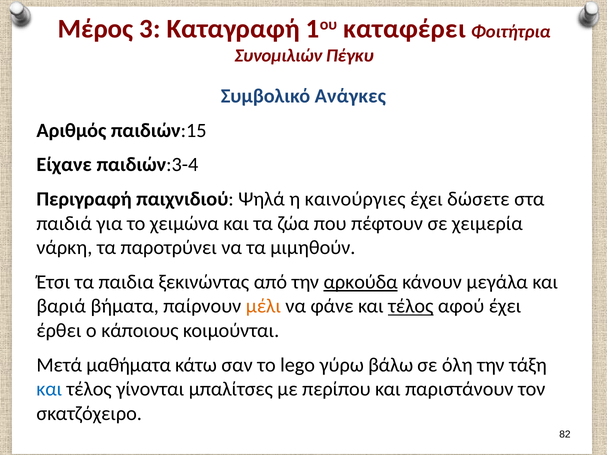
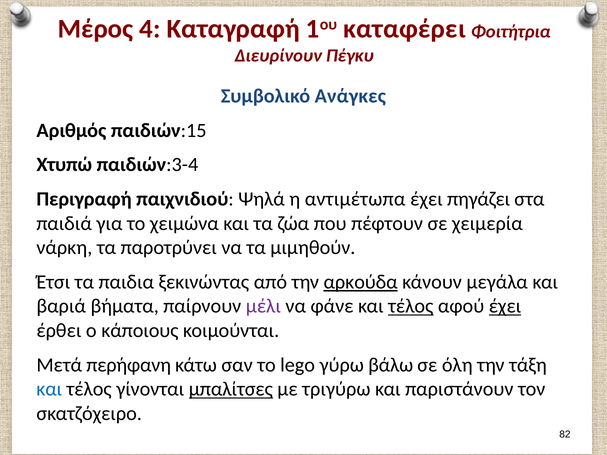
3: 3 -> 4
Συνομιλιών: Συνομιλιών -> Διευρίνουν
Είχανε: Είχανε -> Χτυπώ
καινούργιες: καινούργιες -> αντιμέτωπα
δώσετε: δώσετε -> πηγάζει
μέλι colour: orange -> purple
έχει at (505, 306) underline: none -> present
μαθήματα: μαθήματα -> περήφανη
μπαλίτσες underline: none -> present
περίπου: περίπου -> τριγύρω
